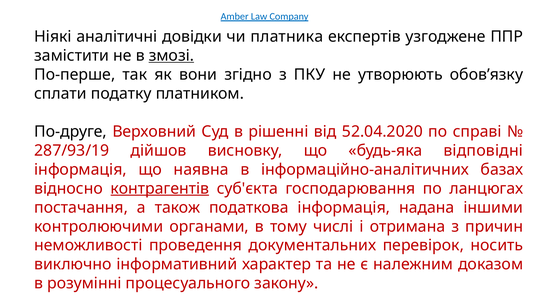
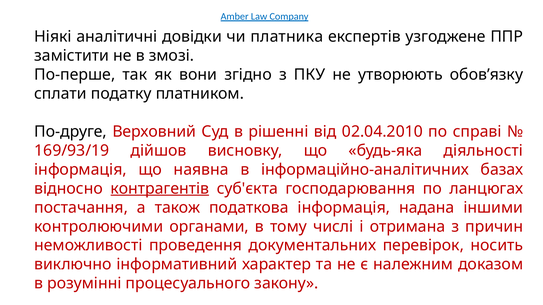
змозі underline: present -> none
52.04.2020: 52.04.2020 -> 02.04.2010
287/93/19: 287/93/19 -> 169/93/19
відповідні: відповідні -> діяльності
